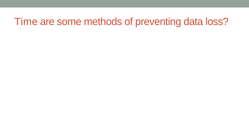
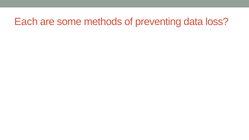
Time: Time -> Each
